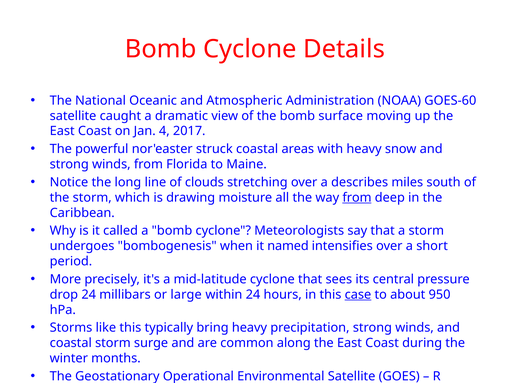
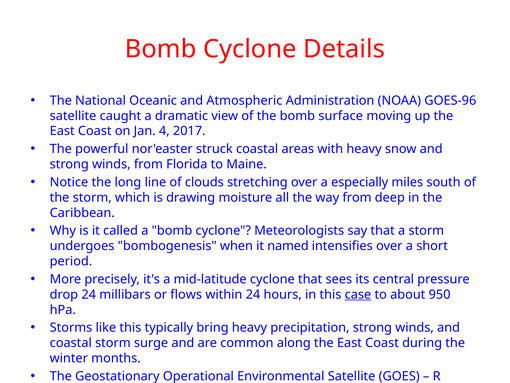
GOES-60: GOES-60 -> GOES-96
describes: describes -> especially
from at (357, 197) underline: present -> none
large: large -> flows
